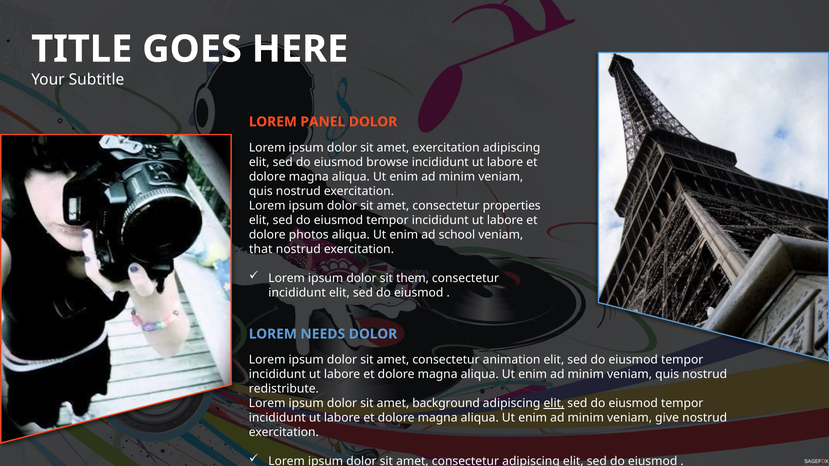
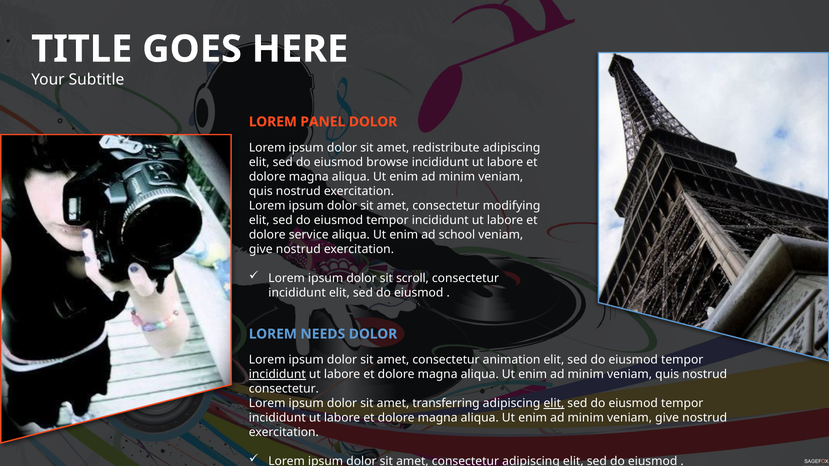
amet exercitation: exercitation -> redistribute
properties: properties -> modifying
photos: photos -> service
that at (261, 249): that -> give
them: them -> scroll
incididunt at (277, 375) underline: none -> present
redistribute at (284, 389): redistribute -> consectetur
background: background -> transferring
